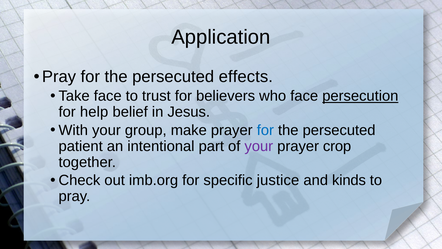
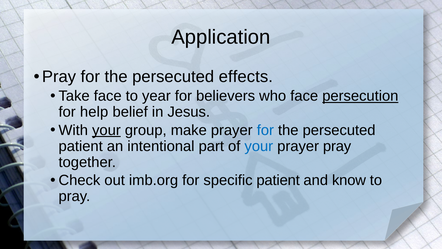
trust: trust -> year
your at (106, 130) underline: none -> present
your at (259, 146) colour: purple -> blue
prayer crop: crop -> pray
specific justice: justice -> patient
kinds: kinds -> know
